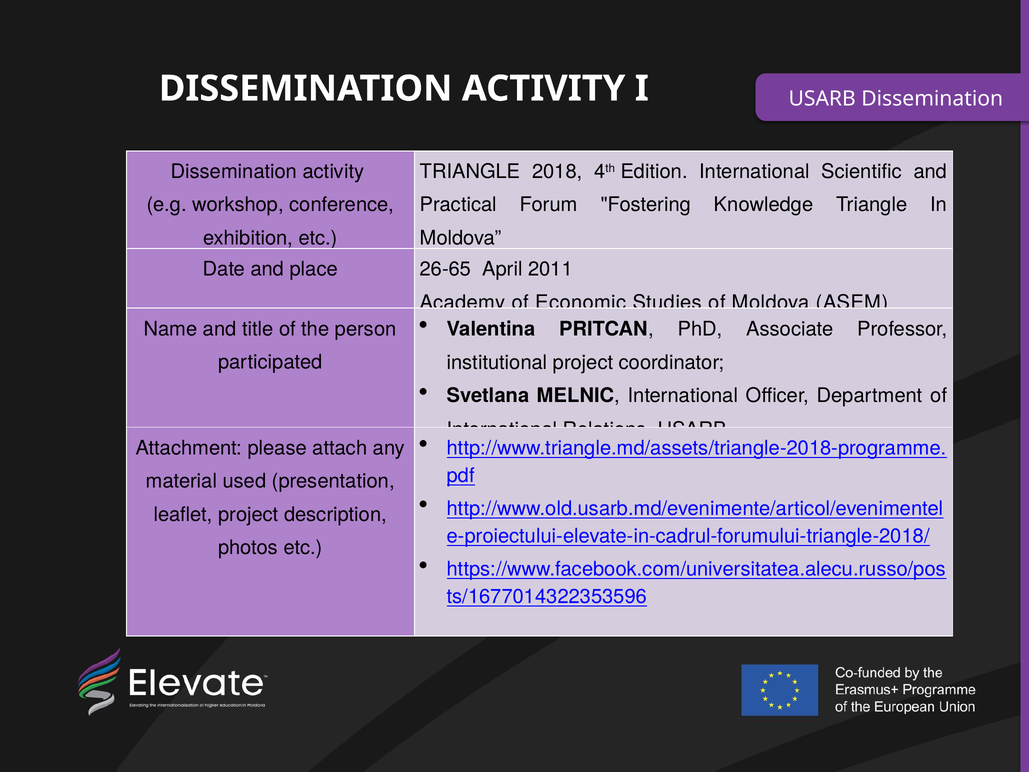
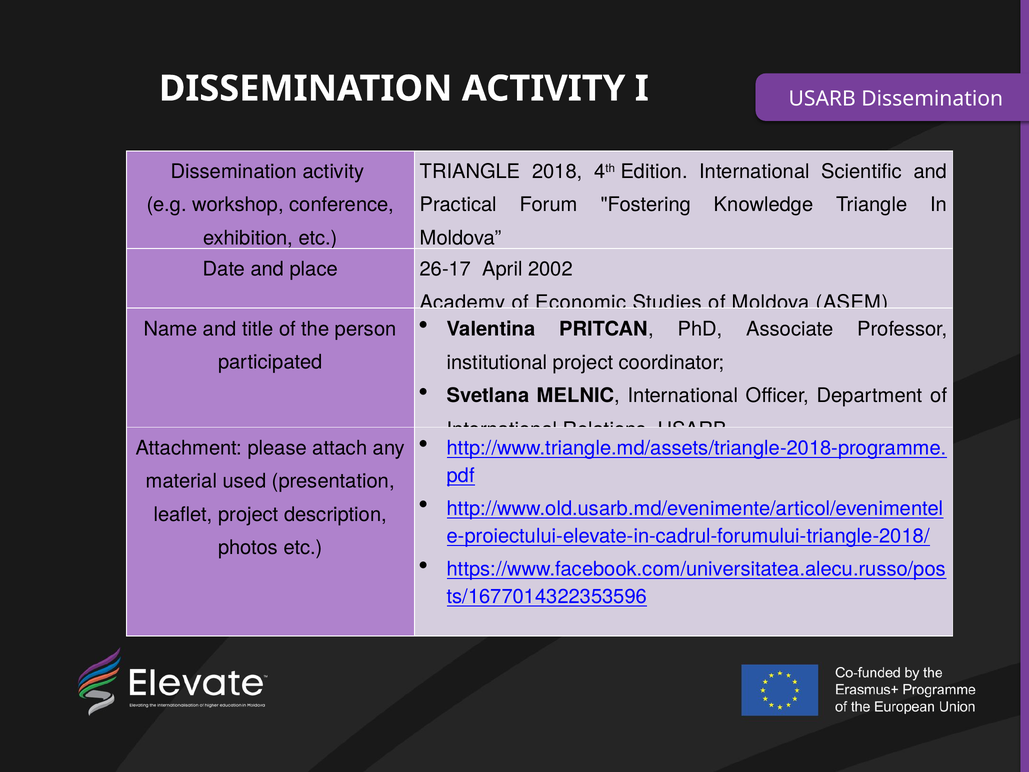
26-65: 26-65 -> 26-17
2011: 2011 -> 2002
